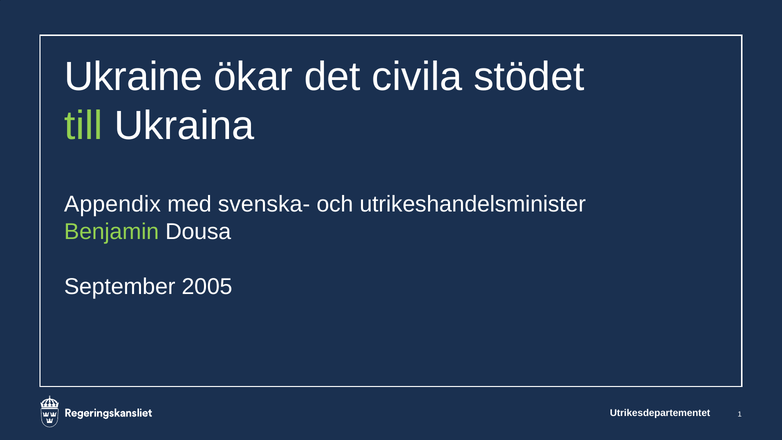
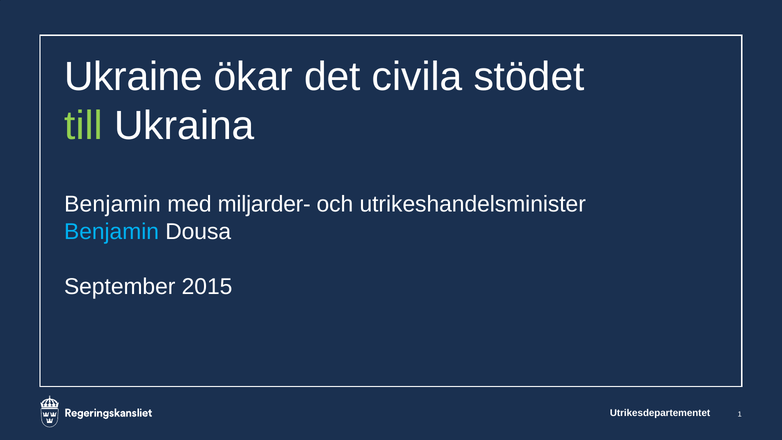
Appendix at (112, 204): Appendix -> Benjamin
svenska-: svenska- -> miljarder-
Benjamin at (112, 232) colour: light green -> light blue
2005: 2005 -> 2015
